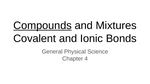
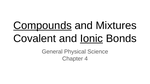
Ionic underline: none -> present
